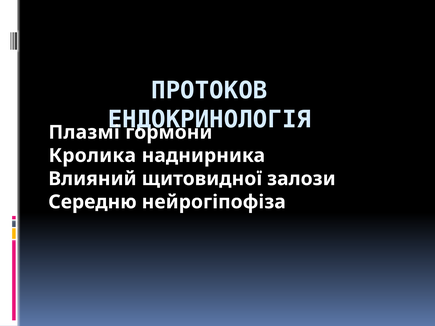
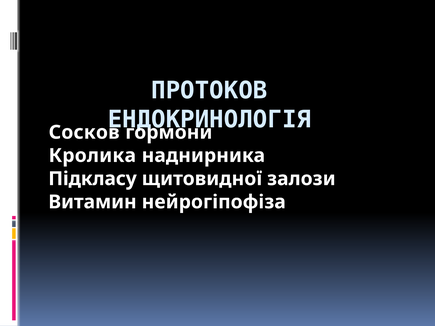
Плазмі: Плазмі -> Сосков
Влияний: Влияний -> Підкласу
Середню: Середню -> Витамин
